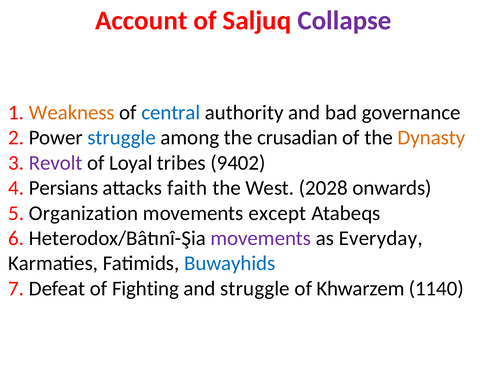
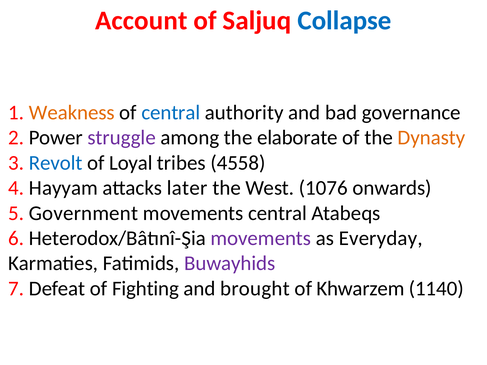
Collapse colour: purple -> blue
struggle at (122, 138) colour: blue -> purple
crusadian: crusadian -> elaborate
Revolt colour: purple -> blue
9402: 9402 -> 4558
Persians: Persians -> Hayyam
faith: faith -> later
2028: 2028 -> 1076
Organization: Organization -> Government
movements except: except -> central
Buwayhids colour: blue -> purple
and struggle: struggle -> brought
